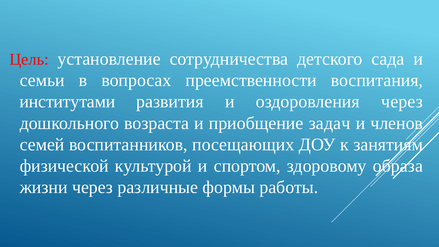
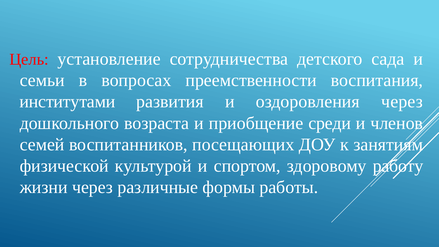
задач: задач -> среди
образа: образа -> работу
